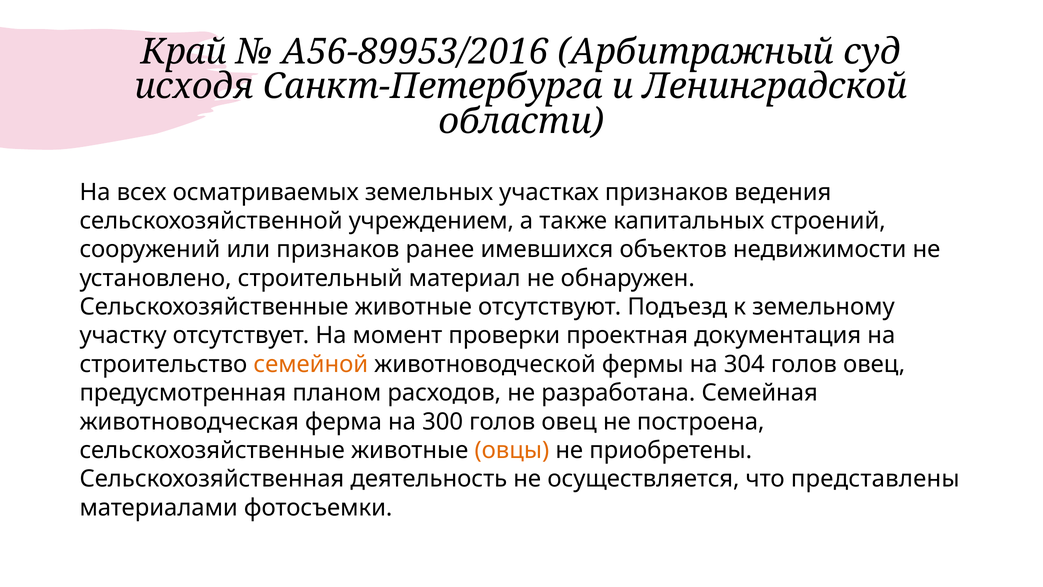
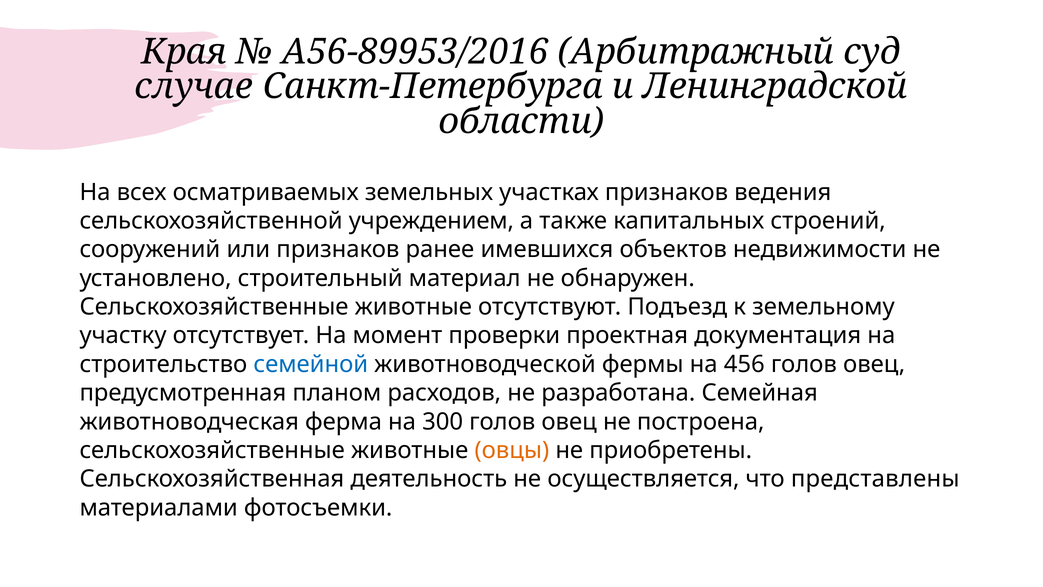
Край: Край -> Края
исходя: исходя -> случае
семейной colour: orange -> blue
304: 304 -> 456
